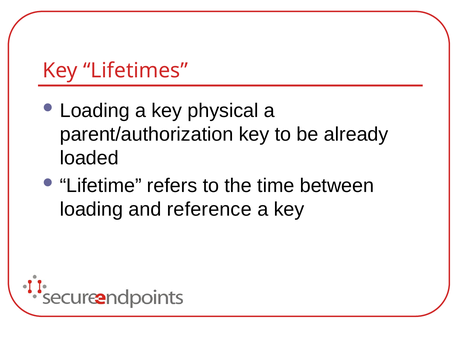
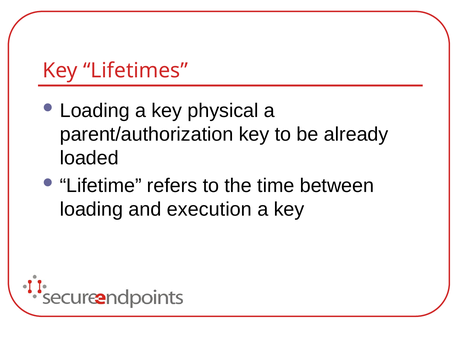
reference: reference -> execution
